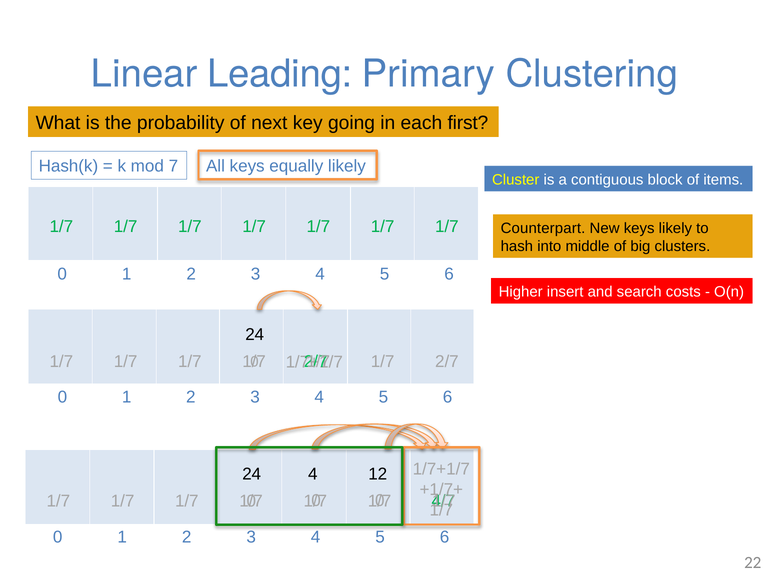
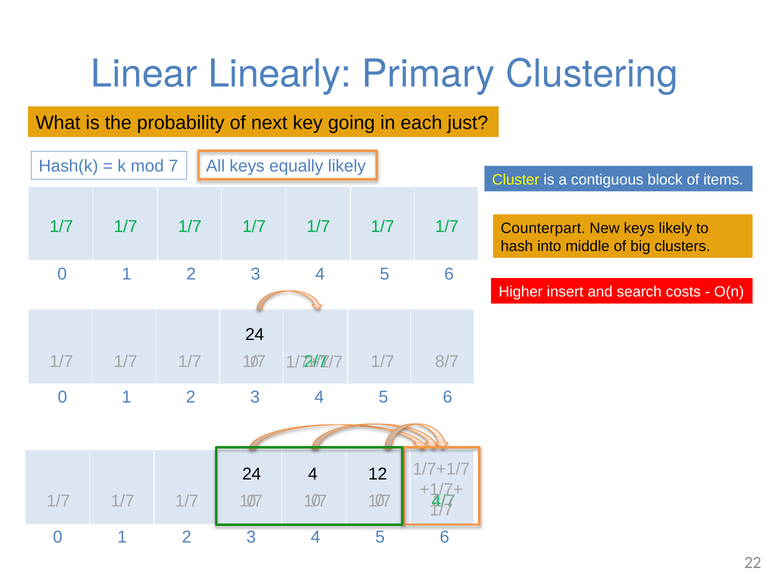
Leading: Leading -> Linearly
first: first -> just
1/7 2/7: 2/7 -> 8/7
